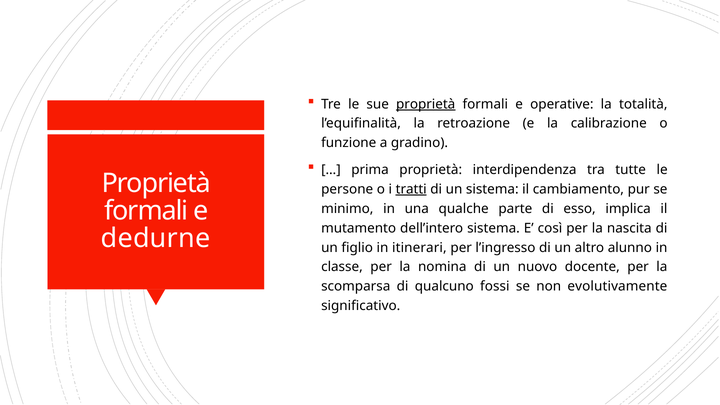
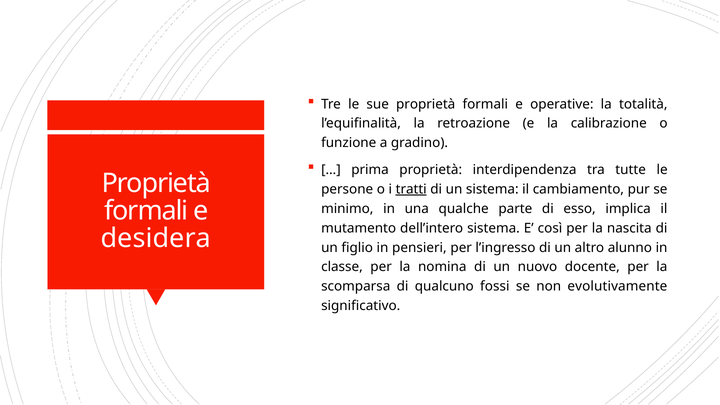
proprietà at (426, 104) underline: present -> none
dedurne: dedurne -> desidera
itinerari: itinerari -> pensieri
